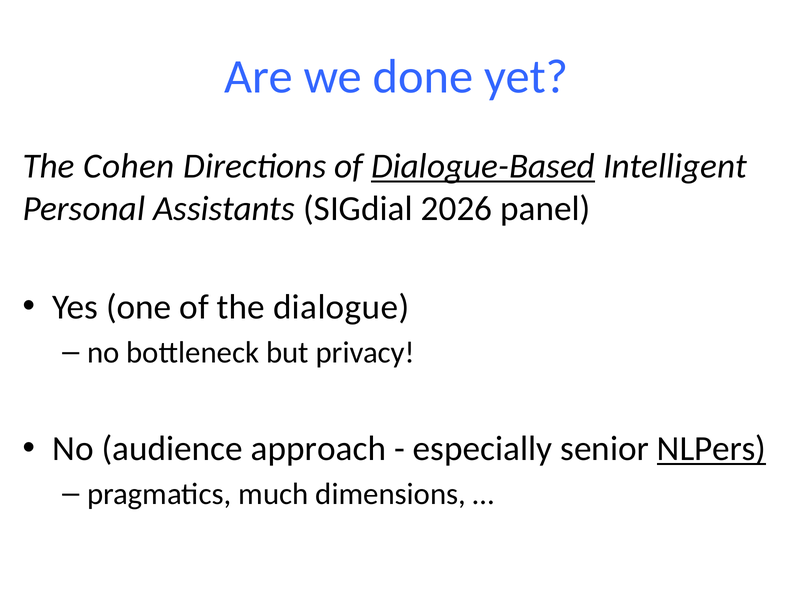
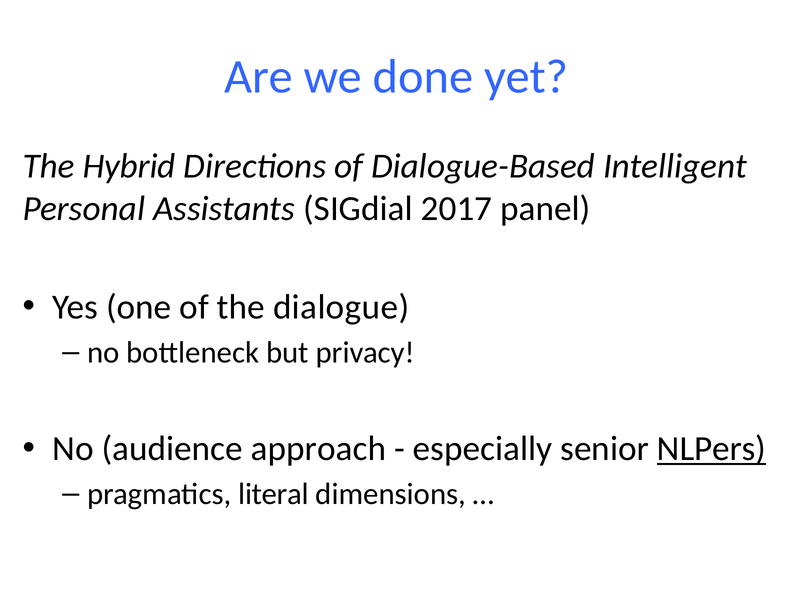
Cohen: Cohen -> Hybrid
Dialogue-Based underline: present -> none
2026: 2026 -> 2017
much: much -> literal
